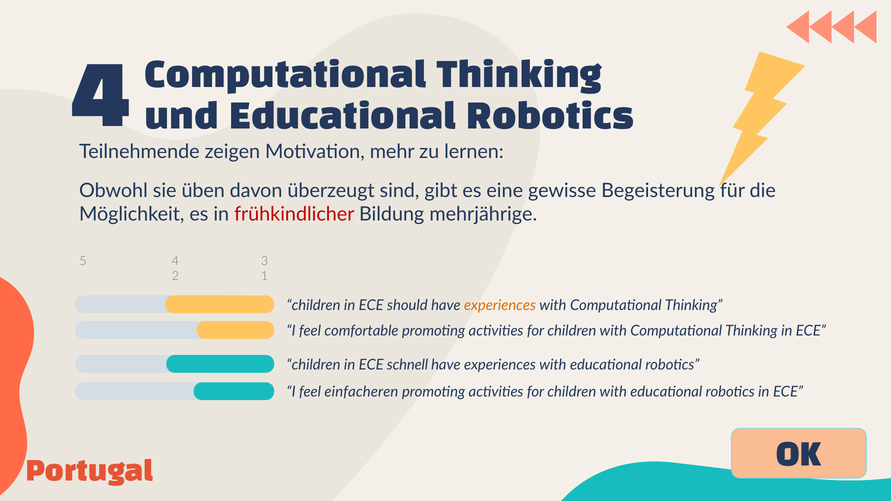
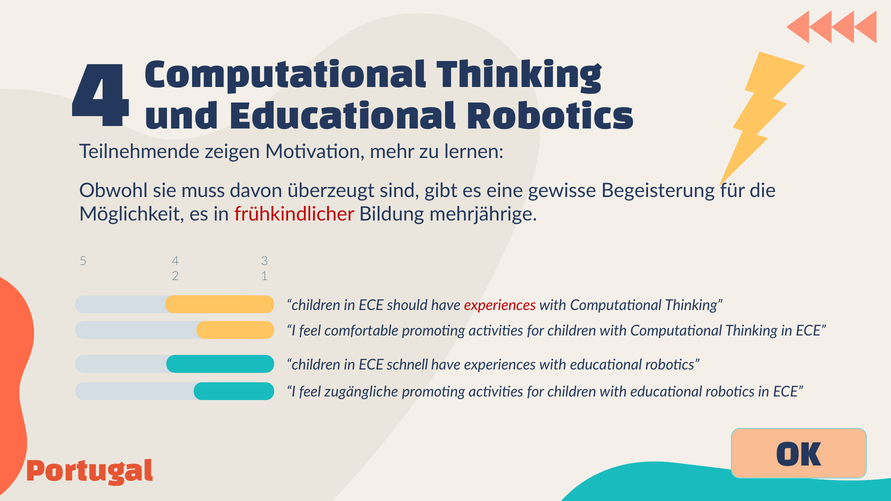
üben: üben -> muss
experiences at (500, 305) colour: orange -> red
einfacheren: einfacheren -> zugängliche
